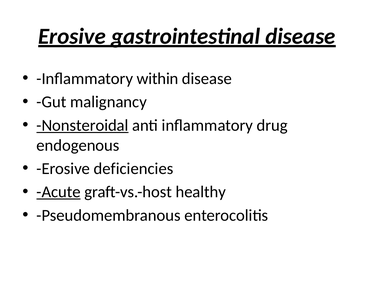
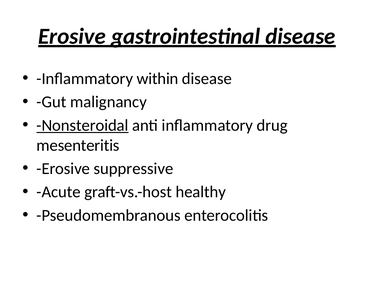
endogenous: endogenous -> mesenteritis
deficiencies: deficiencies -> suppressive
Acute underline: present -> none
